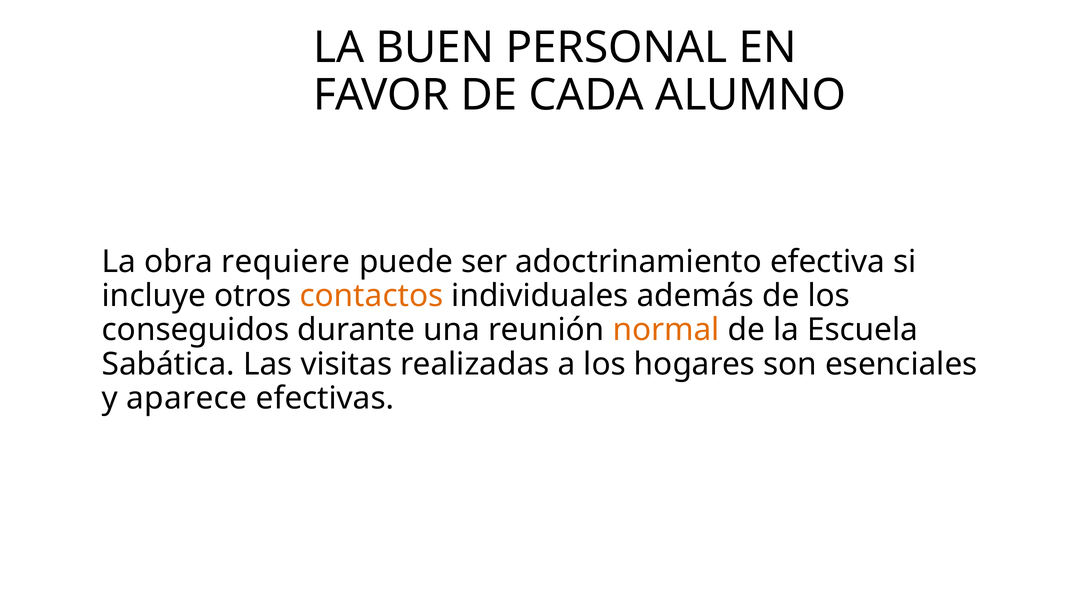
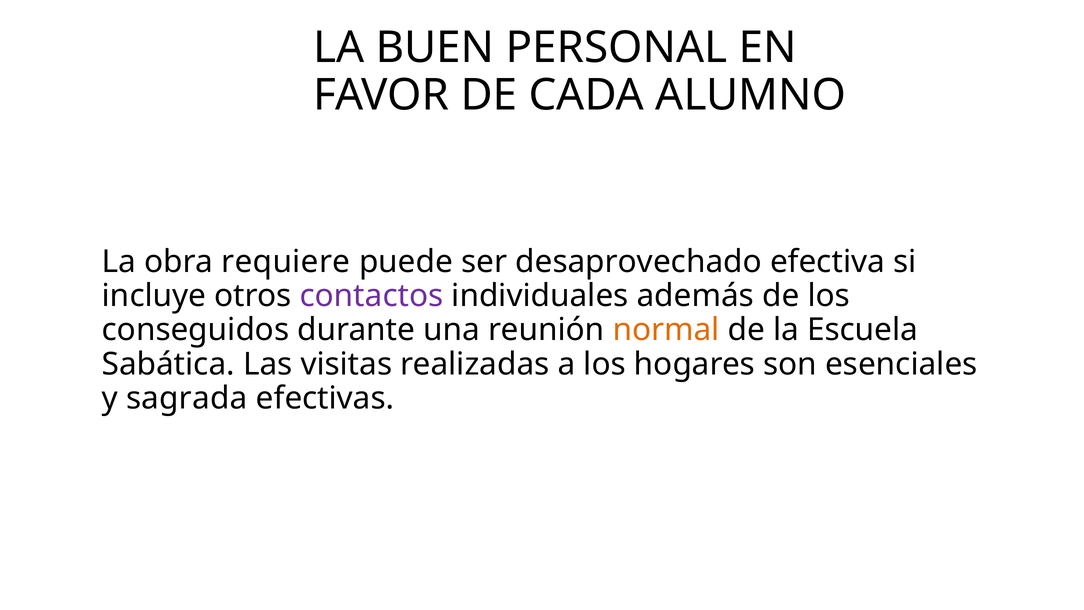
adoctrinamiento: adoctrinamiento -> desaprovechado
contactos colour: orange -> purple
aparece: aparece -> sagrada
